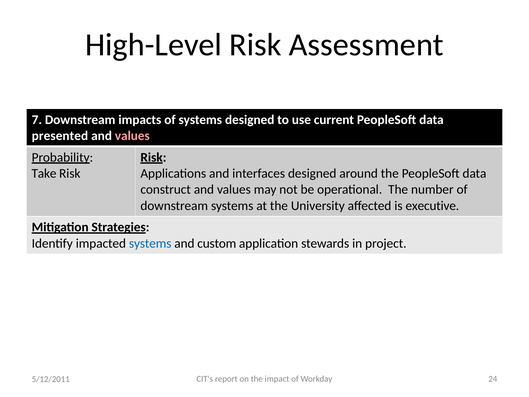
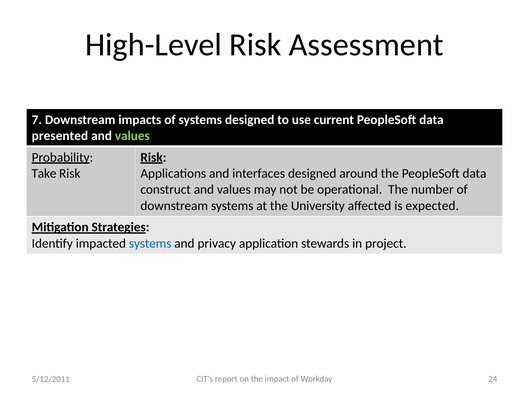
values at (132, 136) colour: pink -> light green
executive: executive -> expected
custom: custom -> privacy
